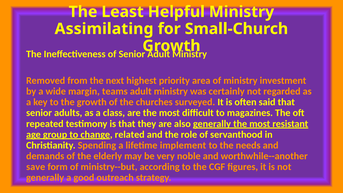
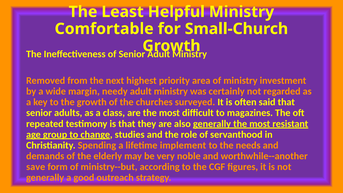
Assimilating: Assimilating -> Comfortable
teams: teams -> needy
related: related -> studies
